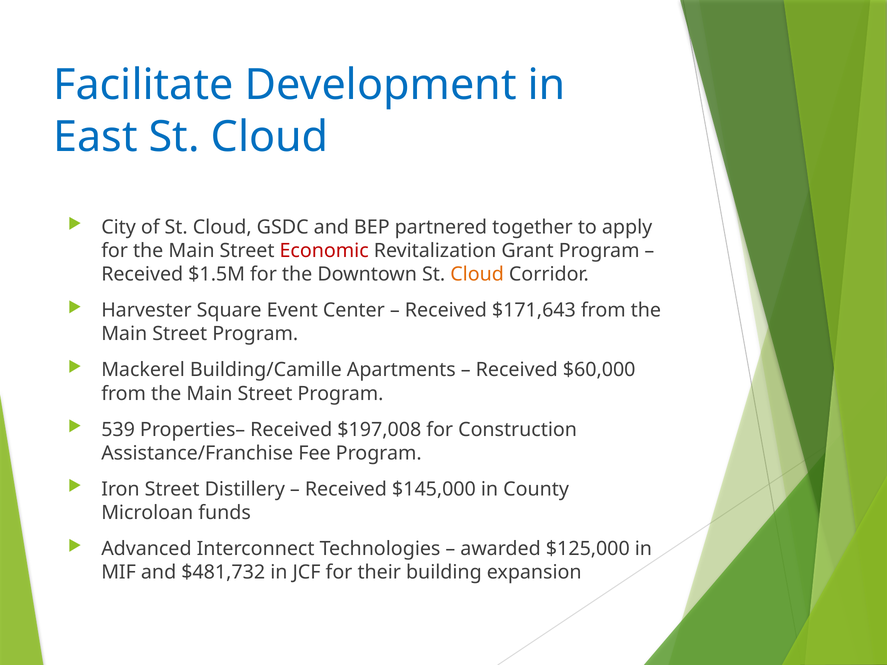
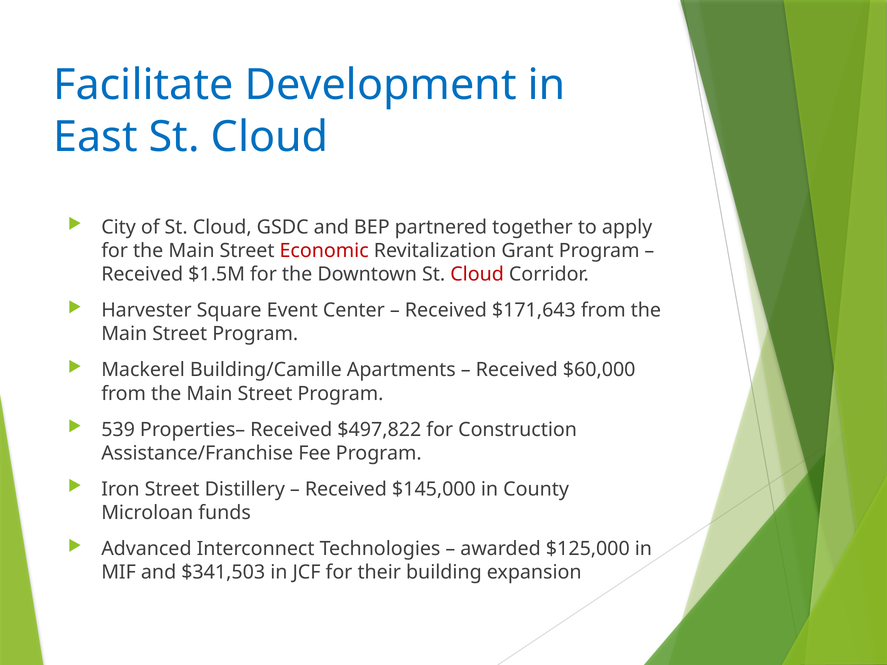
Cloud at (477, 275) colour: orange -> red
$197,008: $197,008 -> $497,822
$481,732: $481,732 -> $341,503
